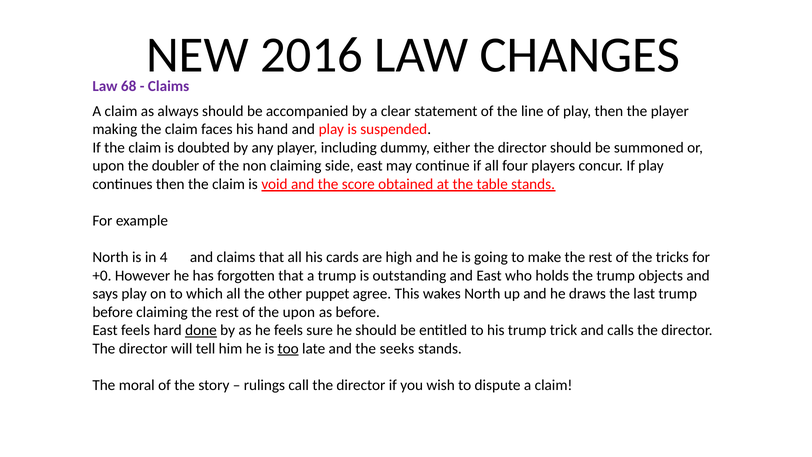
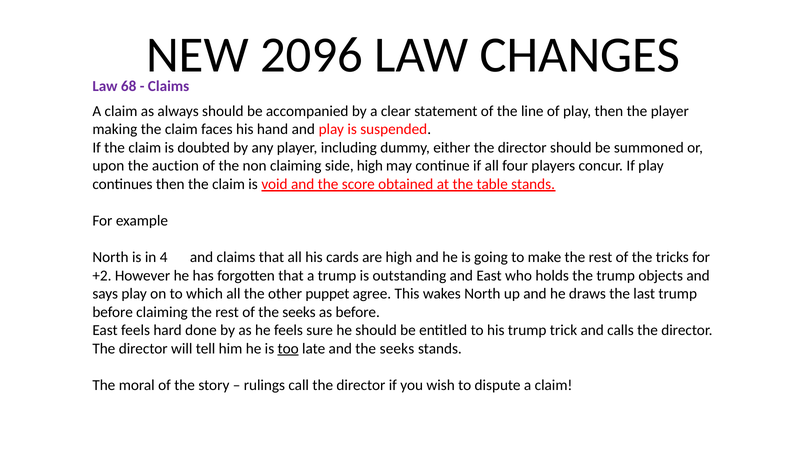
2016: 2016 -> 2096
doubler: doubler -> auction
side east: east -> high
+0: +0 -> +2
of the upon: upon -> seeks
done underline: present -> none
